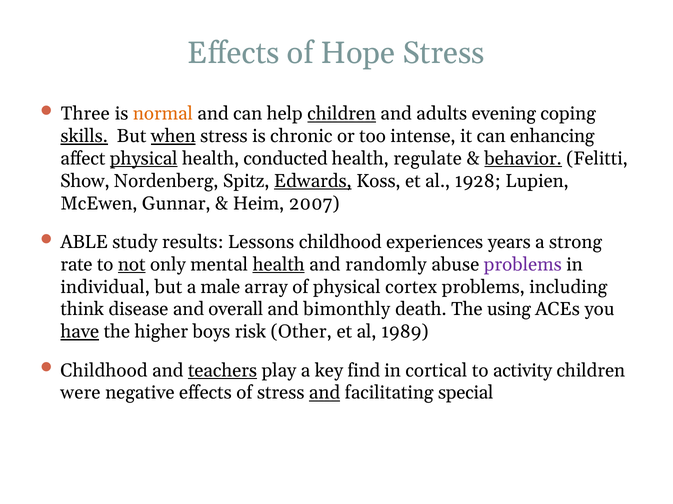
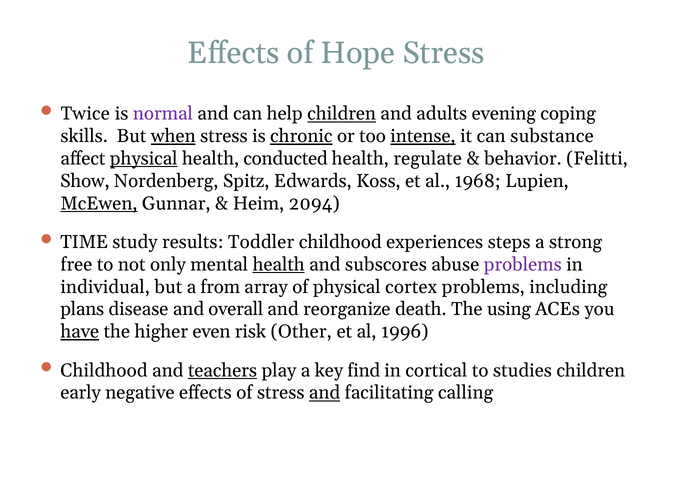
Three: Three -> Twice
normal colour: orange -> purple
skills underline: present -> none
chronic underline: none -> present
intense underline: none -> present
enhancing: enhancing -> substance
behavior underline: present -> none
Edwards underline: present -> none
1928: 1928 -> 1968
McEwen underline: none -> present
2007: 2007 -> 2094
ABLE: ABLE -> TIME
Lessons: Lessons -> Toddler
years: years -> steps
rate: rate -> free
not underline: present -> none
randomly: randomly -> subscores
male: male -> from
think: think -> plans
bimonthly: bimonthly -> reorganize
boys: boys -> even
1989: 1989 -> 1996
activity: activity -> studies
were: were -> early
special: special -> calling
